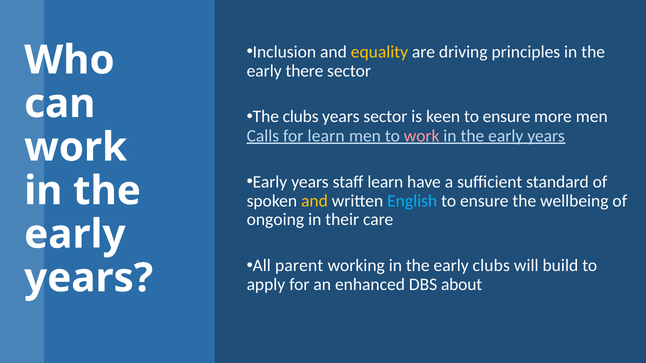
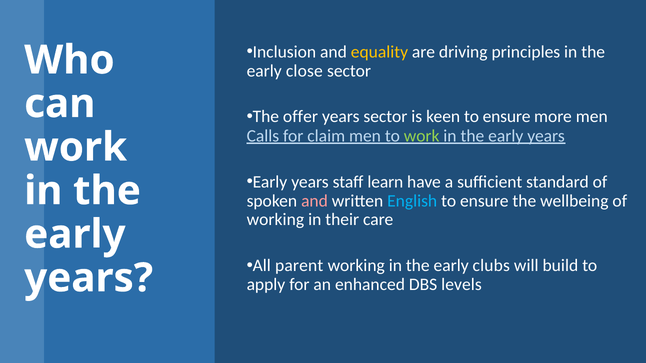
there: there -> close
The clubs: clubs -> offer
for learn: learn -> claim
work at (422, 136) colour: pink -> light green
and at (314, 201) colour: yellow -> pink
ongoing at (275, 220): ongoing -> working
about: about -> levels
